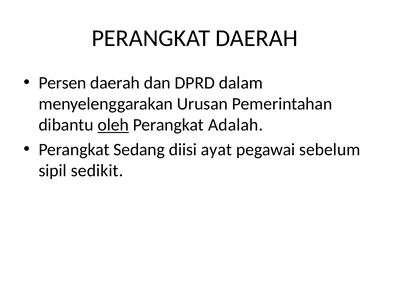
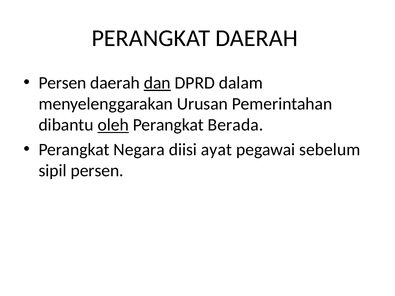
dan underline: none -> present
Adalah: Adalah -> Berada
Sedang: Sedang -> Negara
sipil sedikit: sedikit -> persen
